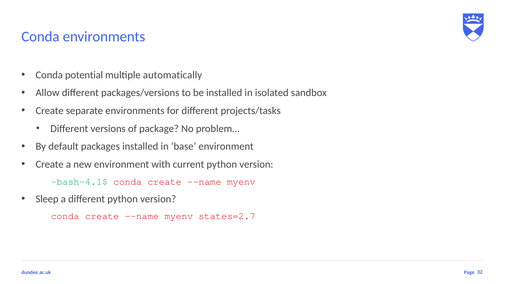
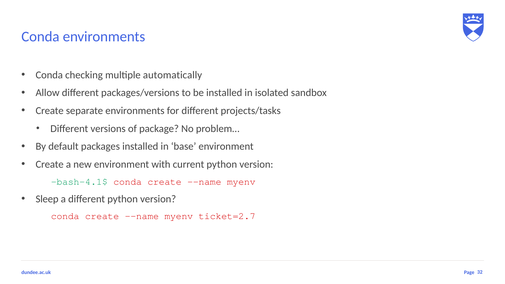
potential: potential -> checking
states=2.7: states=2.7 -> ticket=2.7
